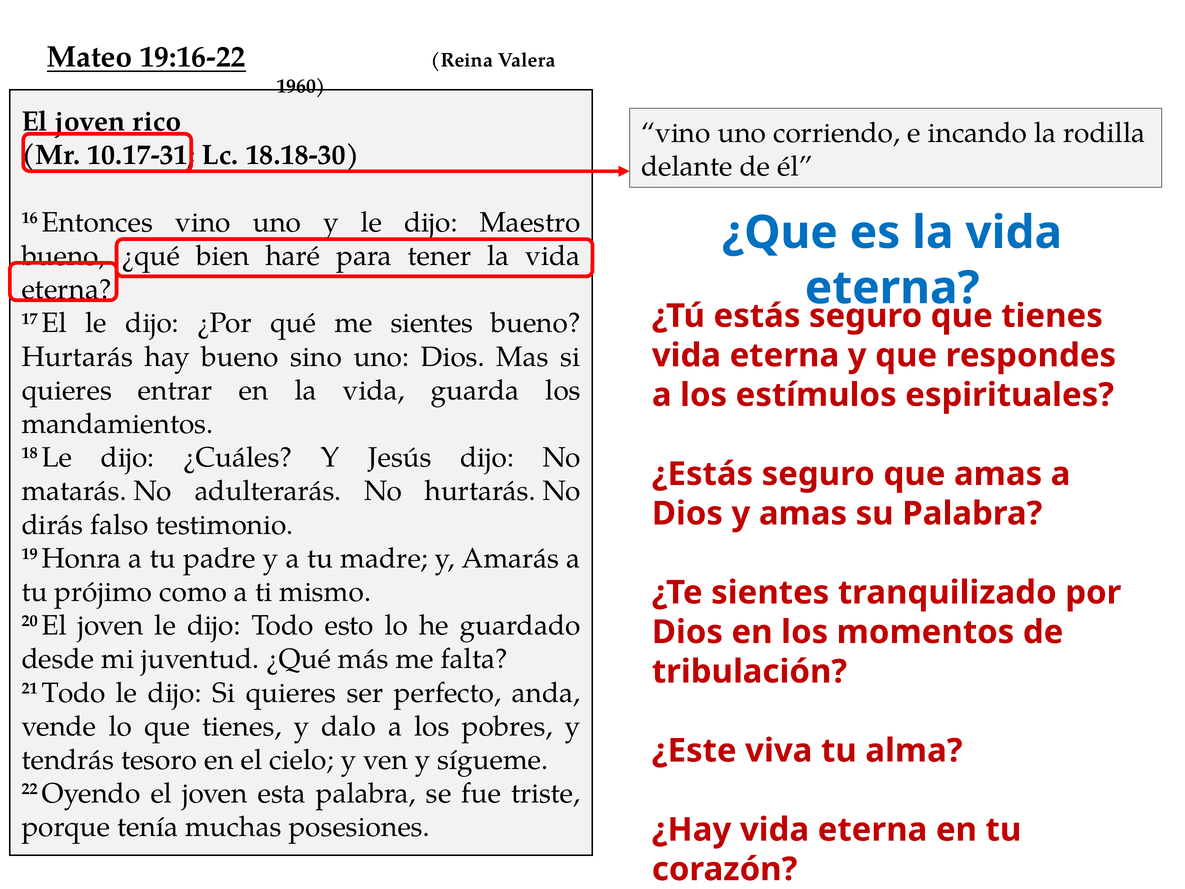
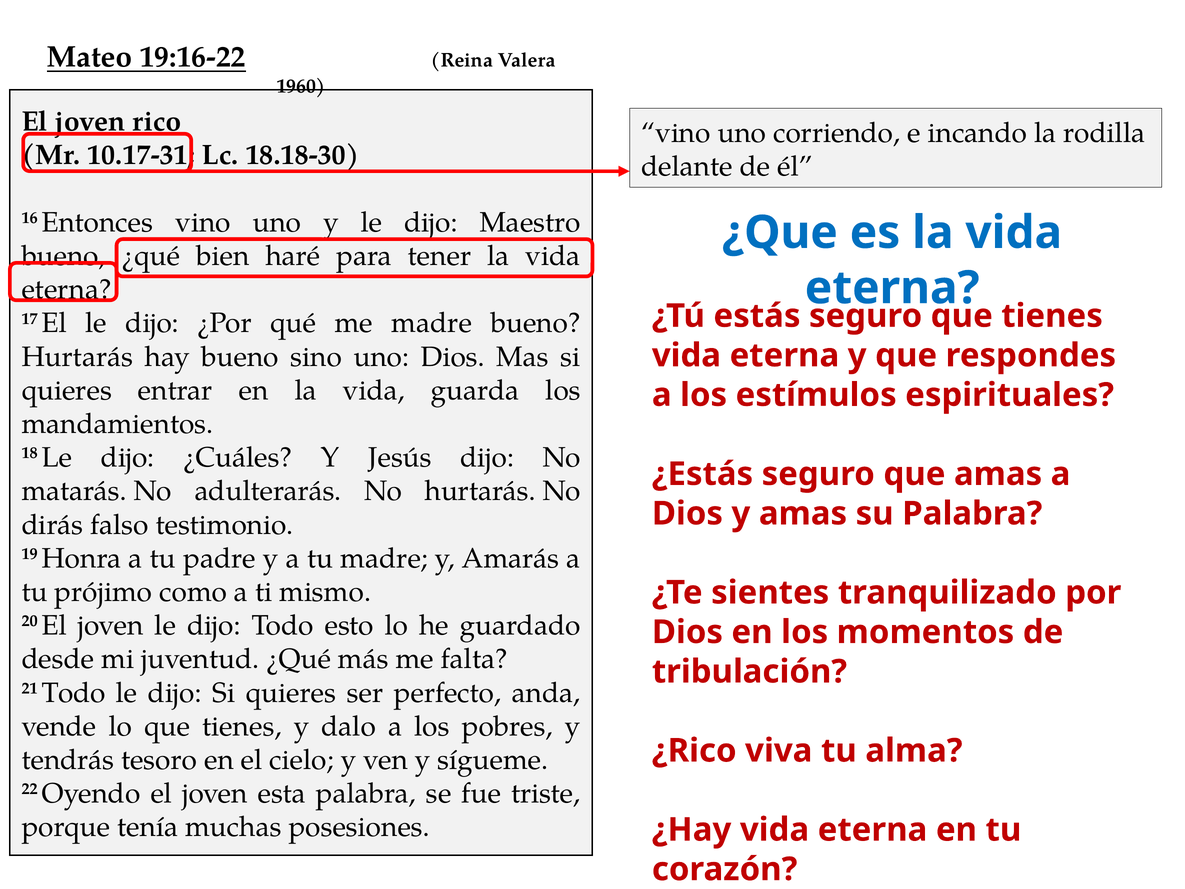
me sientes: sientes -> madre
¿Este: ¿Este -> ¿Rico
